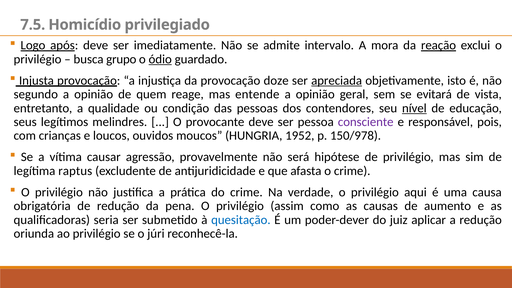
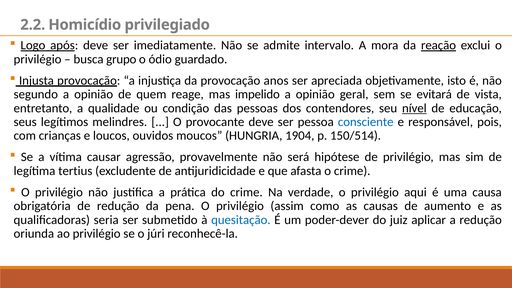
7.5: 7.5 -> 2.2
ódio underline: present -> none
doze: doze -> anos
apreciada underline: present -> none
entende: entende -> impelido
consciente colour: purple -> blue
1952: 1952 -> 1904
150/978: 150/978 -> 150/514
raptus: raptus -> tertius
